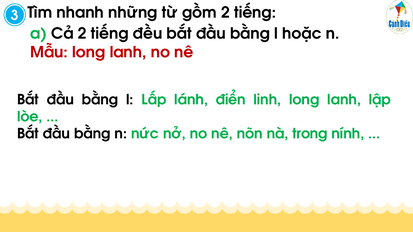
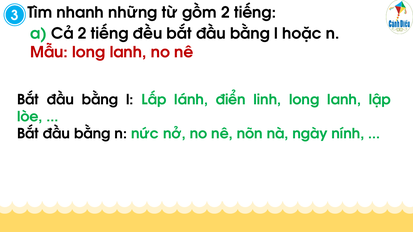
trong: trong -> ngày
